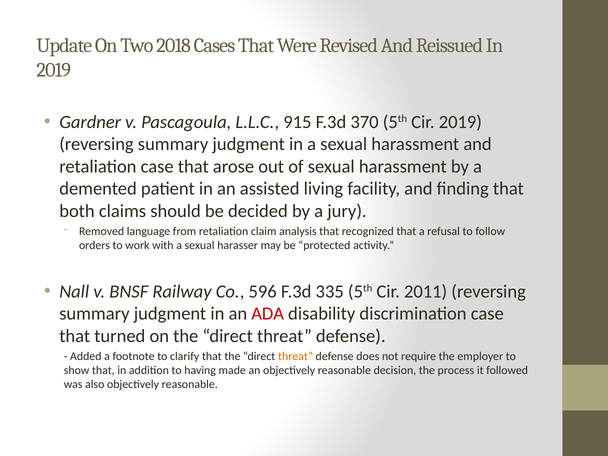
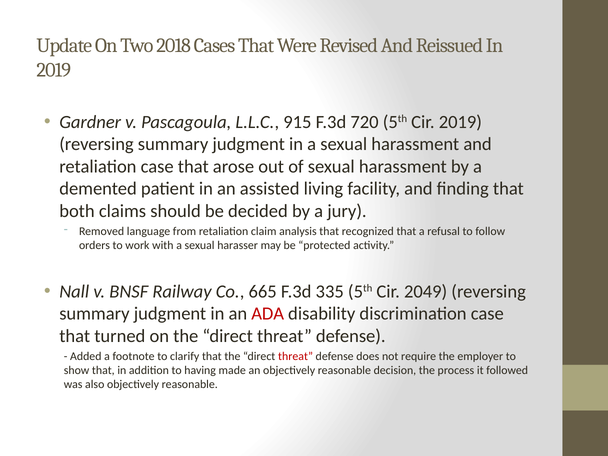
370: 370 -> 720
596: 596 -> 665
2011: 2011 -> 2049
threat at (296, 356) colour: orange -> red
